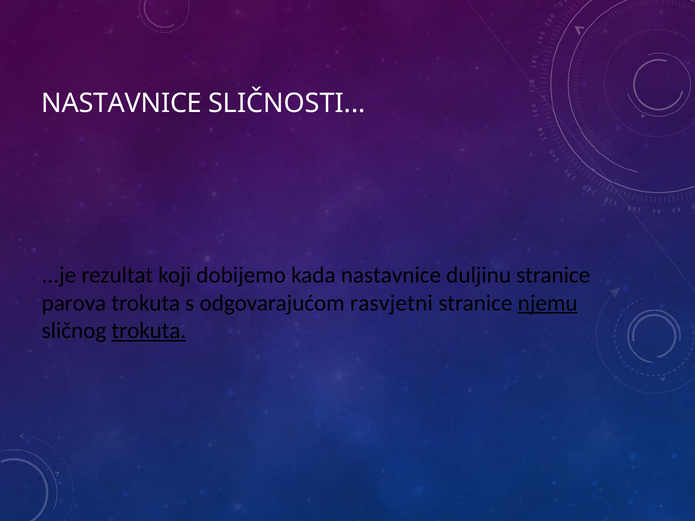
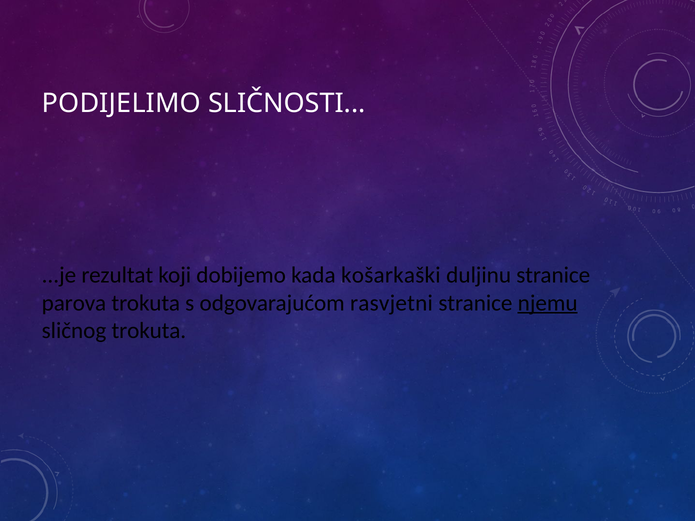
NASTAVNICE at (122, 104): NASTAVNICE -> PODIJELIMO
kada nastavnice: nastavnice -> košarkaški
trokuta at (149, 331) underline: present -> none
